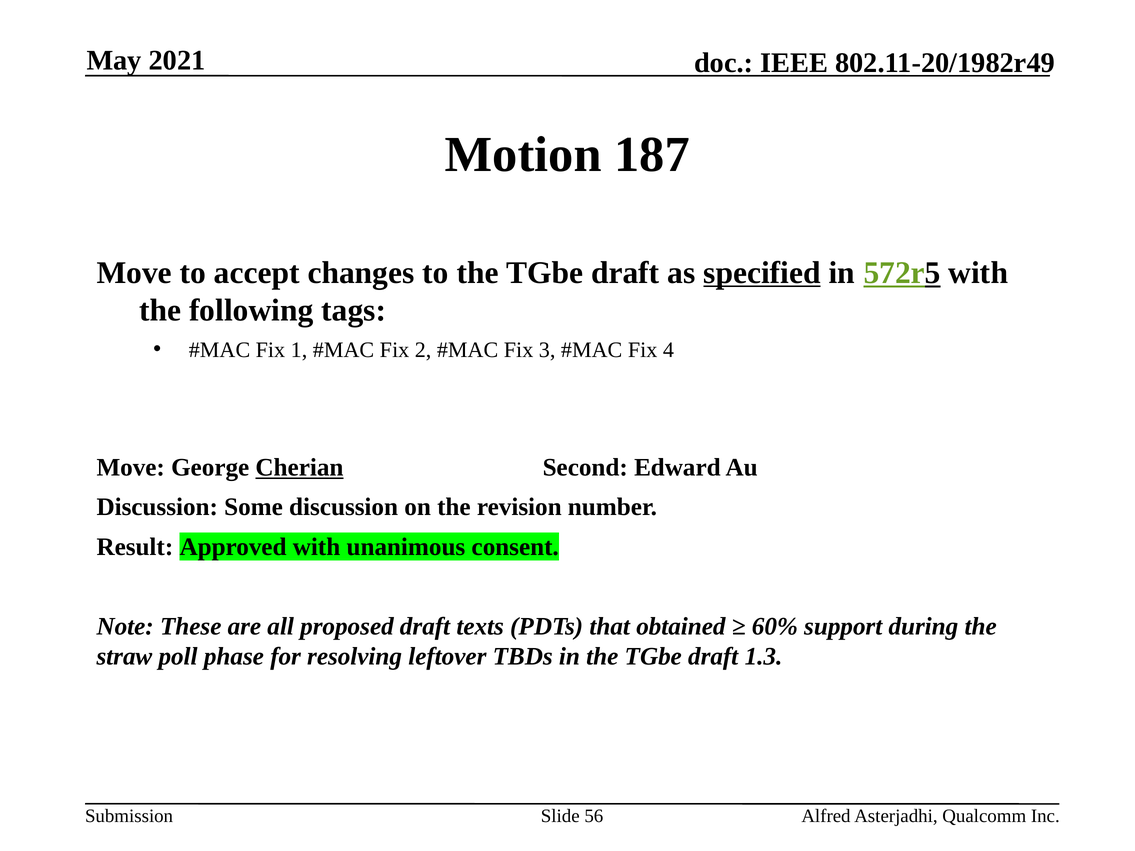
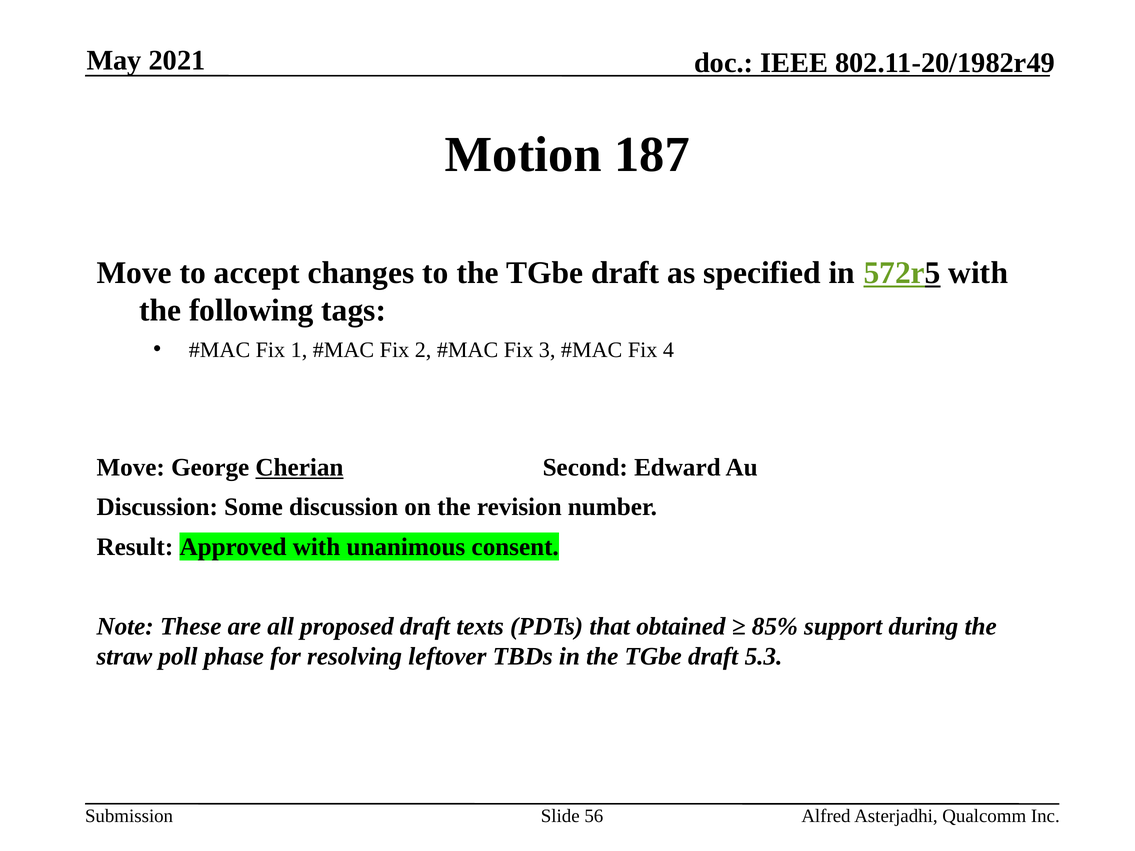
specified underline: present -> none
60%: 60% -> 85%
1.3: 1.3 -> 5.3
